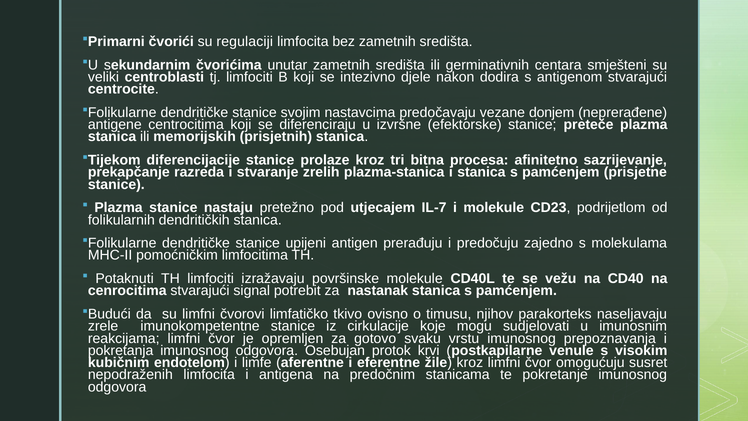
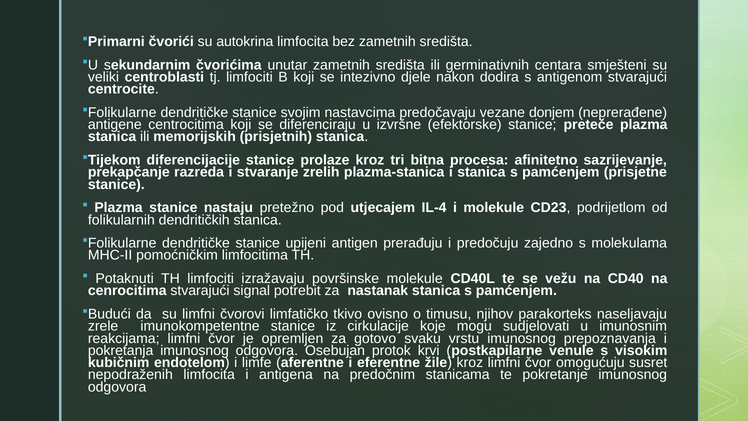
regulaciji: regulaciji -> autokrina
IL-7: IL-7 -> IL-4
